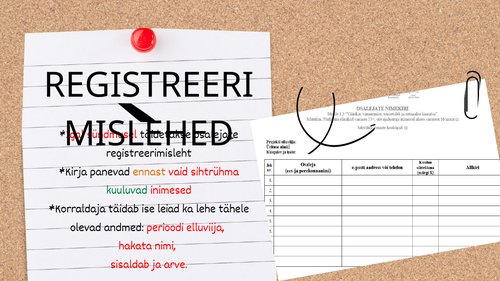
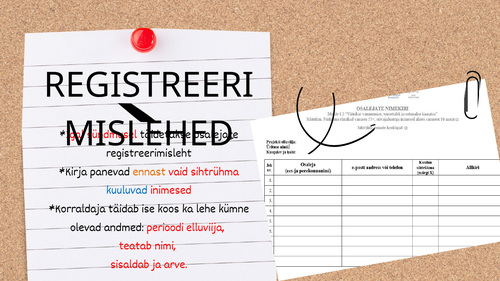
kuuluvad colour: green -> blue
leiad: leiad -> koos
tähele: tähele -> kümne
hakata: hakata -> teatab
